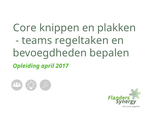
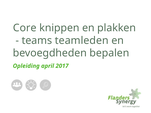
regeltaken: regeltaken -> teamleden
